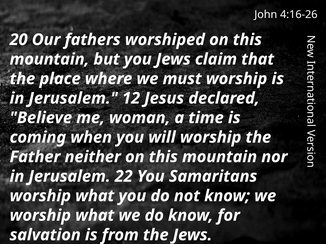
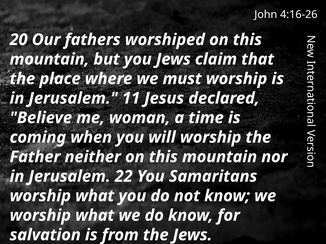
12: 12 -> 11
